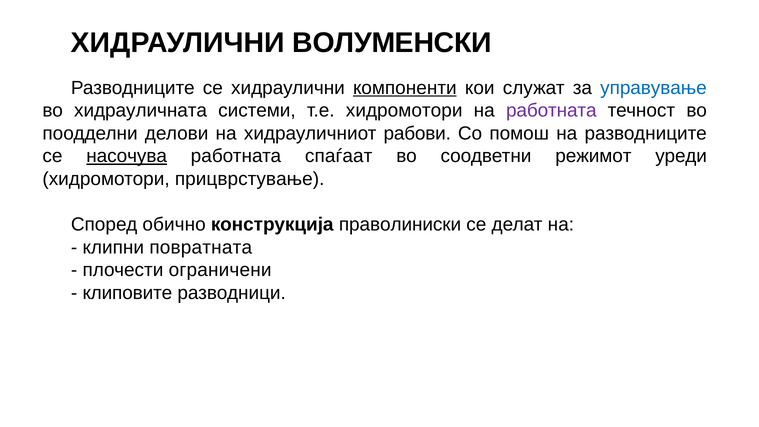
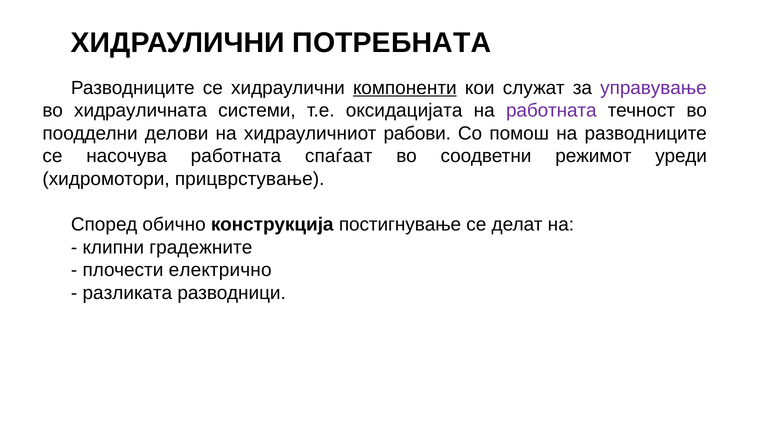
ВОЛУМЕНСКИ: ВОЛУМЕНСКИ -> ПОТРЕБНАТА
управување colour: blue -> purple
т.е хидромотори: хидромотори -> оксидацијата
насочува underline: present -> none
праволиниски: праволиниски -> постигнување
повратната: повратната -> градежните
ограничени: ограничени -> електрично
клиповите: клиповите -> разликата
